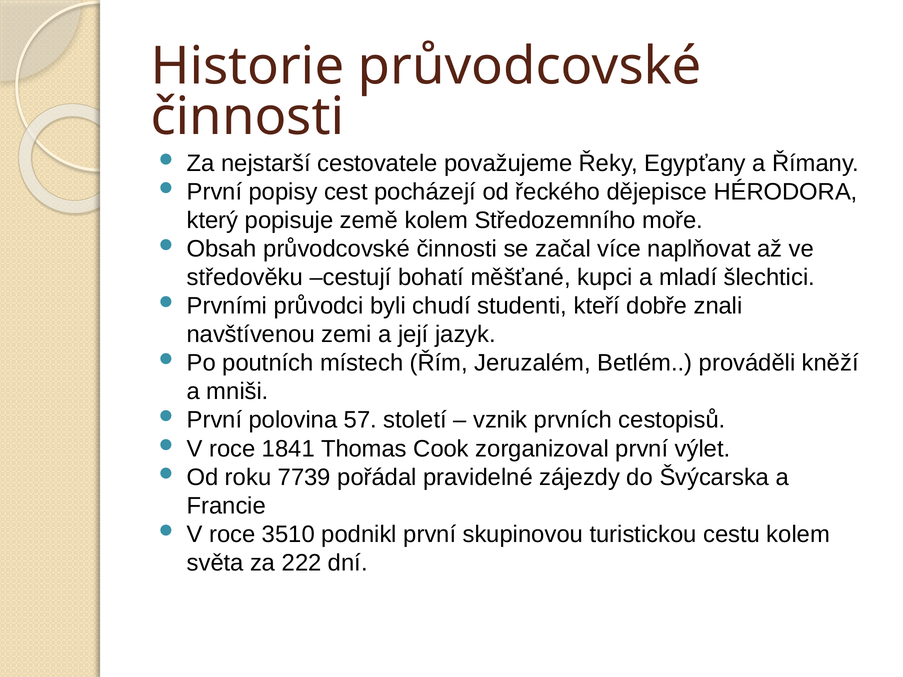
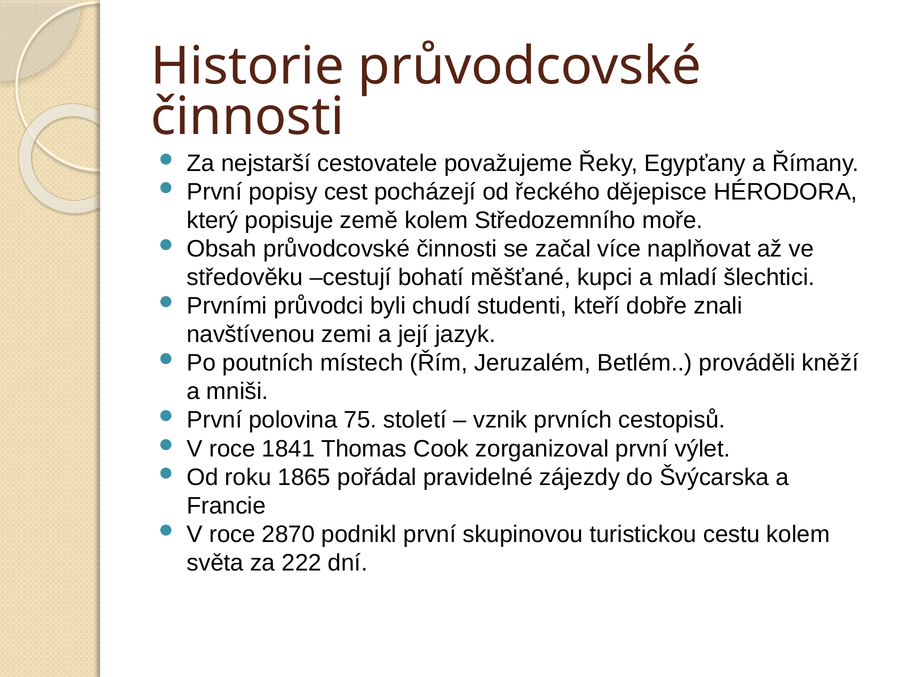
57: 57 -> 75
7739: 7739 -> 1865
3510: 3510 -> 2870
